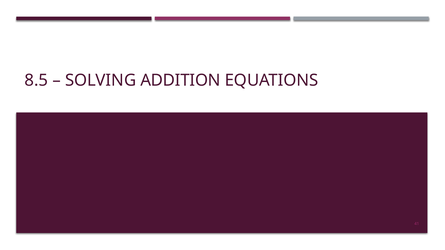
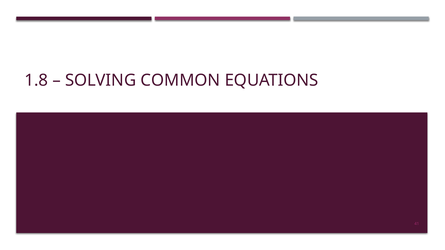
8.5: 8.5 -> 1.8
ADDITION: ADDITION -> COMMON
